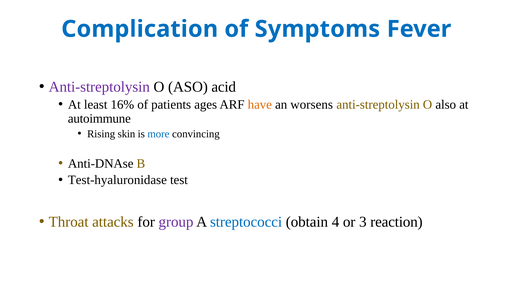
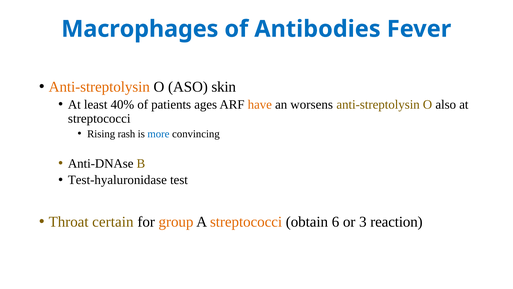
Complication: Complication -> Macrophages
Symptoms: Symptoms -> Antibodies
Anti-streptolysin at (99, 87) colour: purple -> orange
acid: acid -> skin
16%: 16% -> 40%
autoimmune at (99, 118): autoimmune -> streptococci
skin: skin -> rash
attacks: attacks -> certain
group colour: purple -> orange
streptococci at (246, 222) colour: blue -> orange
4: 4 -> 6
